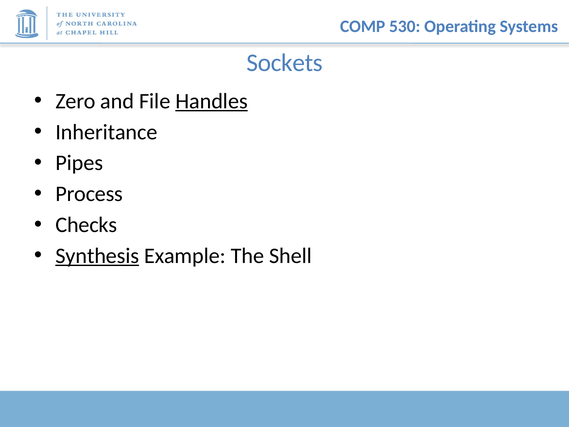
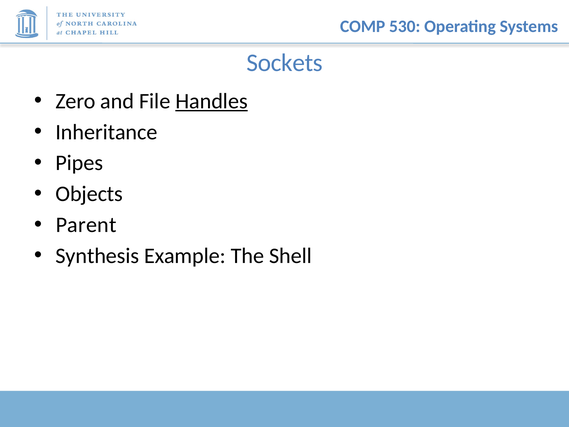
Process: Process -> Objects
Checks: Checks -> Parent
Synthesis underline: present -> none
